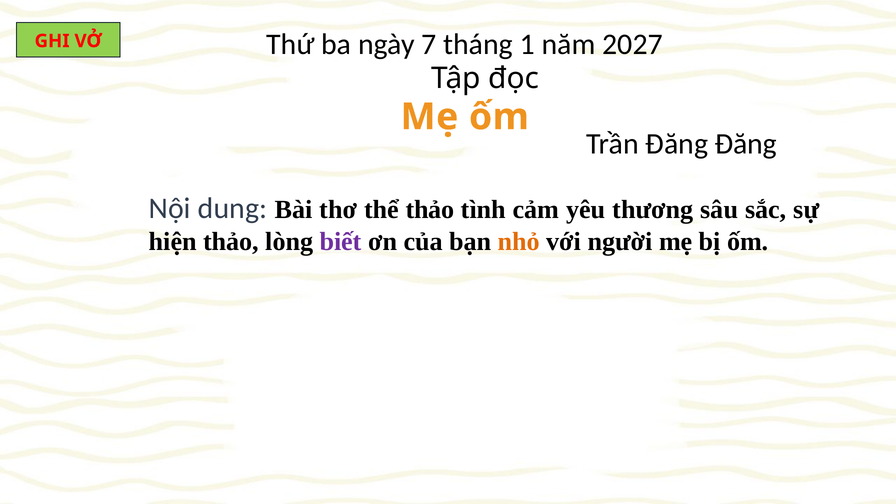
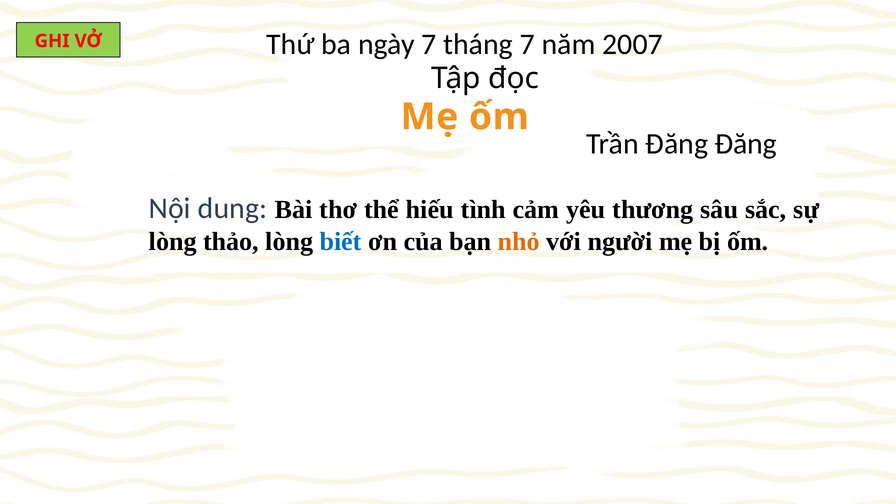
tháng 1: 1 -> 7
2027: 2027 -> 2007
thể thảo: thảo -> hiếu
hiện at (173, 242): hiện -> lòng
biết colour: purple -> blue
